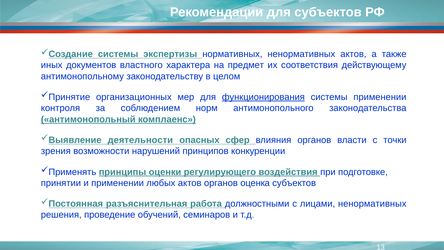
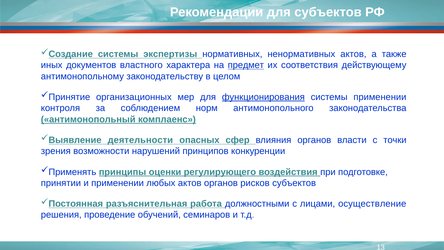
предмет underline: none -> present
оценка: оценка -> рисков
лицами ненормативных: ненормативных -> осуществление
